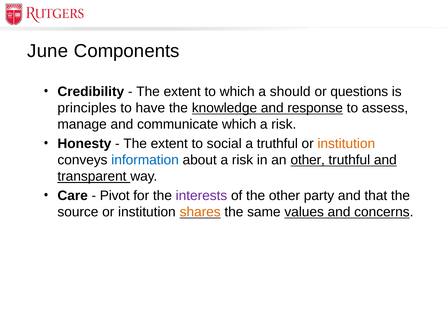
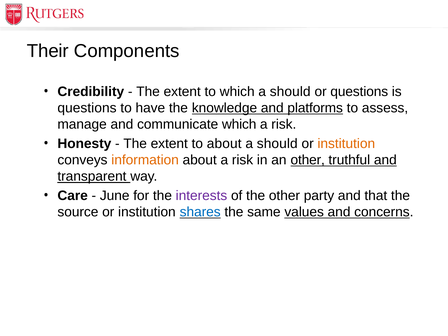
June: June -> Their
principles at (87, 108): principles -> questions
response: response -> platforms
to social: social -> about
truthful at (277, 144): truthful -> should
information colour: blue -> orange
Pivot: Pivot -> June
shares colour: orange -> blue
